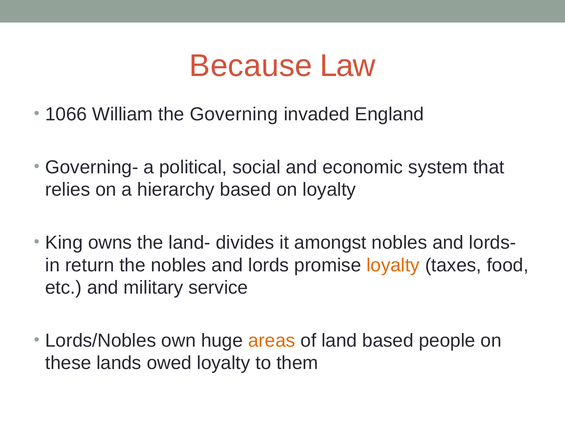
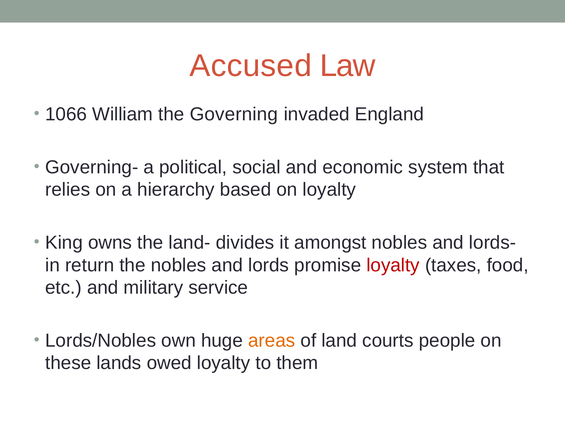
Because: Because -> Accused
loyalty at (393, 265) colour: orange -> red
land based: based -> courts
